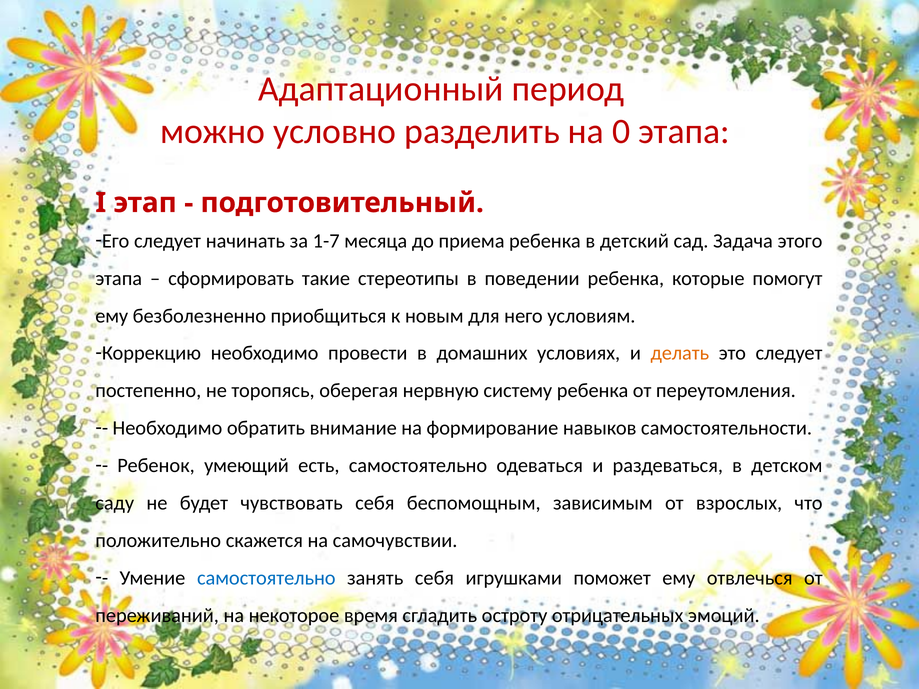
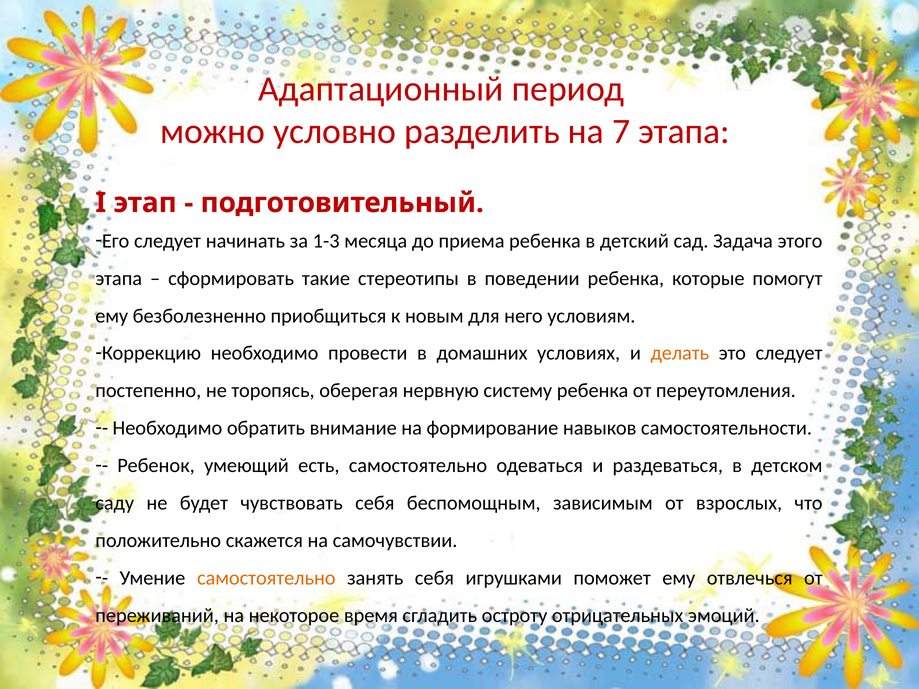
0: 0 -> 7
1-7: 1-7 -> 1-3
самостоятельно at (266, 578) colour: blue -> orange
